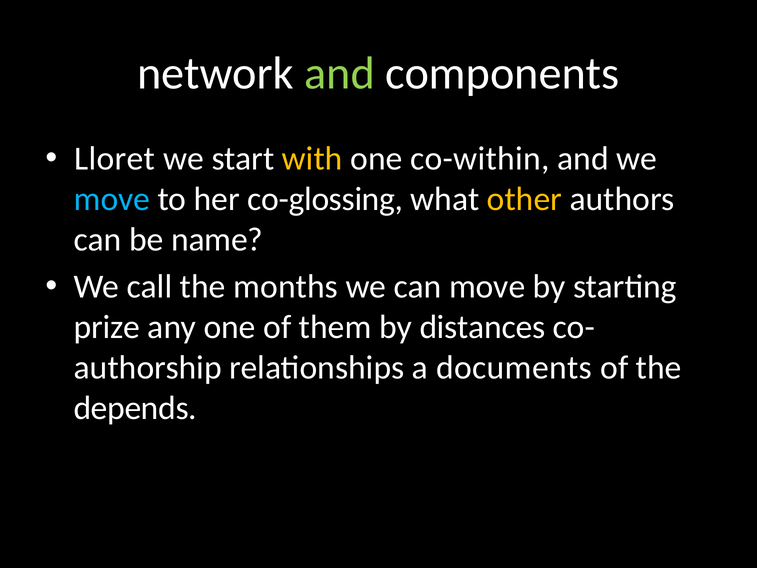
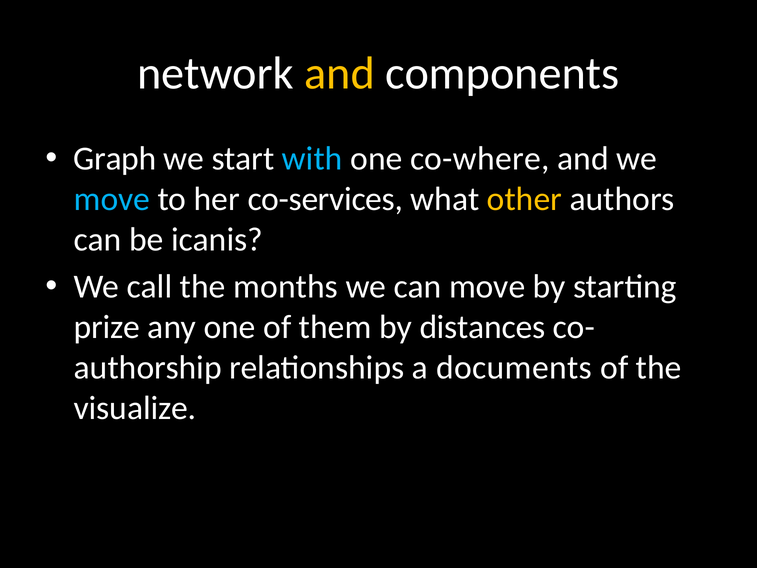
and at (340, 73) colour: light green -> yellow
Lloret: Lloret -> Graph
with colour: yellow -> light blue
co-within: co-within -> co-where
co-glossing: co-glossing -> co-services
name: name -> icanis
depends: depends -> visualize
